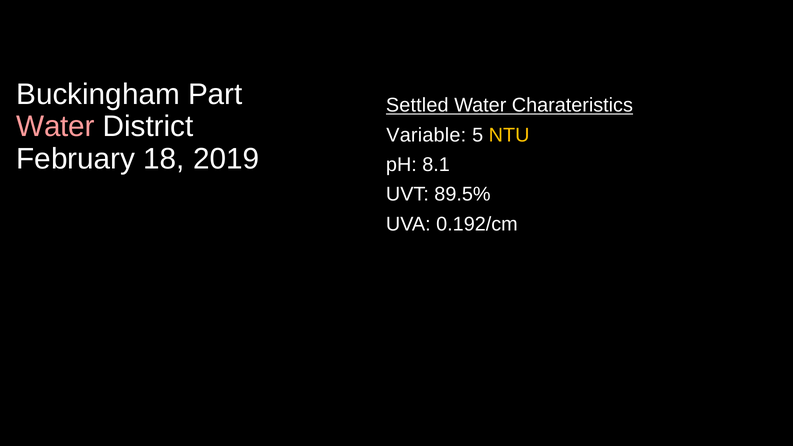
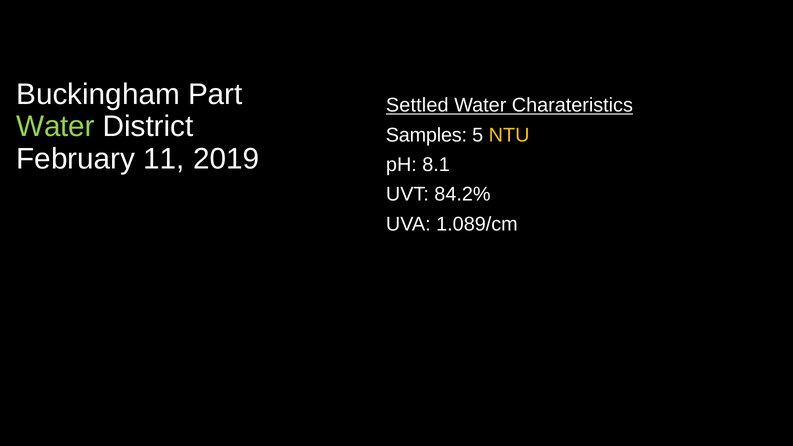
Water at (56, 127) colour: pink -> light green
Variable: Variable -> Samples
18: 18 -> 11
89.5%: 89.5% -> 84.2%
0.192/cm: 0.192/cm -> 1.089/cm
